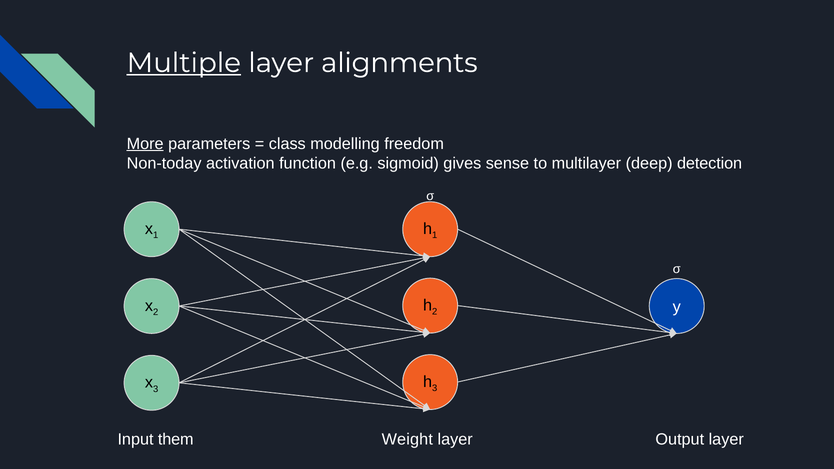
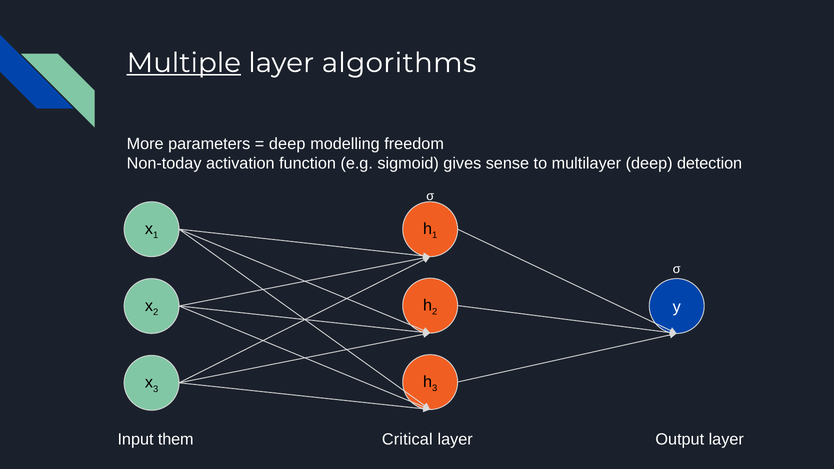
alignments: alignments -> algorithms
More underline: present -> none
class at (287, 144): class -> deep
Weight: Weight -> Critical
